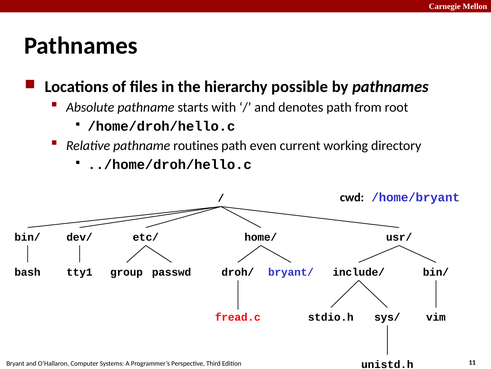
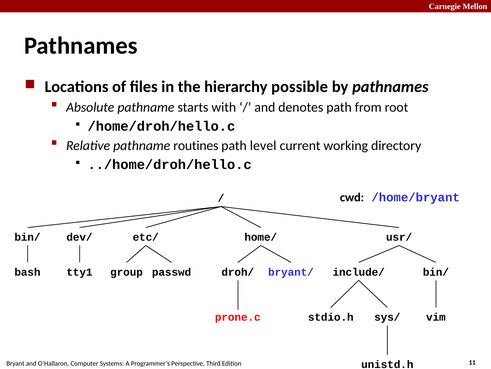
even: even -> level
fread.c: fread.c -> prone.c
